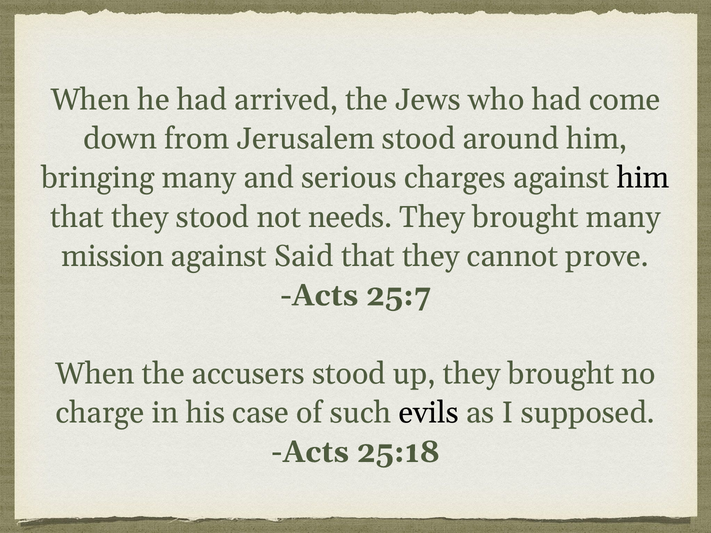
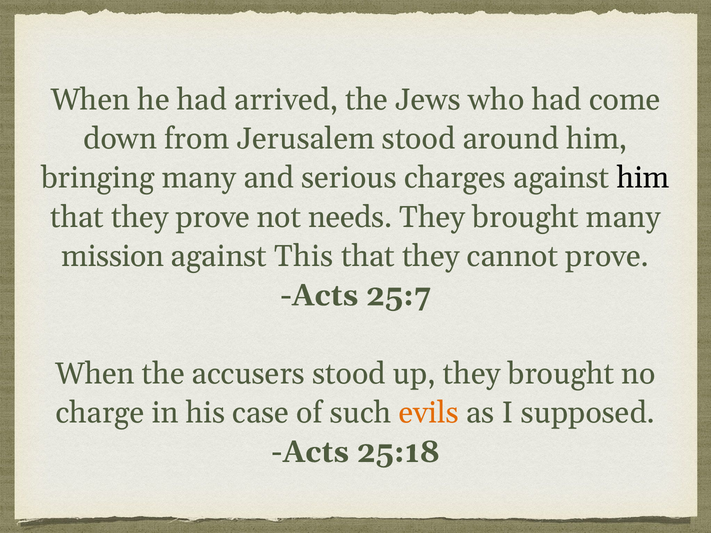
they stood: stood -> prove
Said: Said -> This
evils colour: black -> orange
